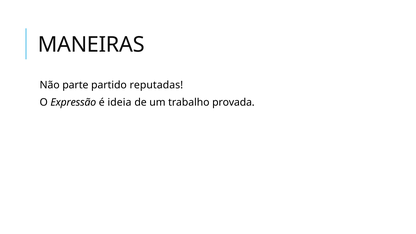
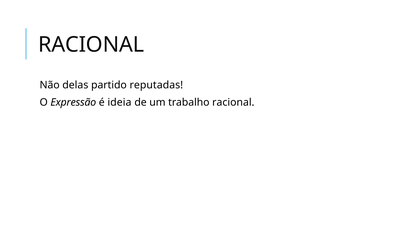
MANEIRAS at (91, 45): MANEIRAS -> RACIONAL
parte: parte -> delas
trabalho provada: provada -> racional
